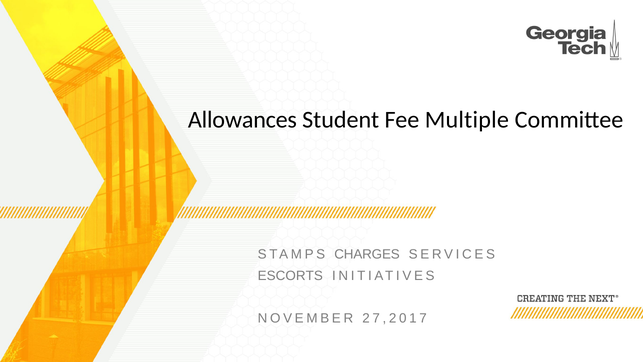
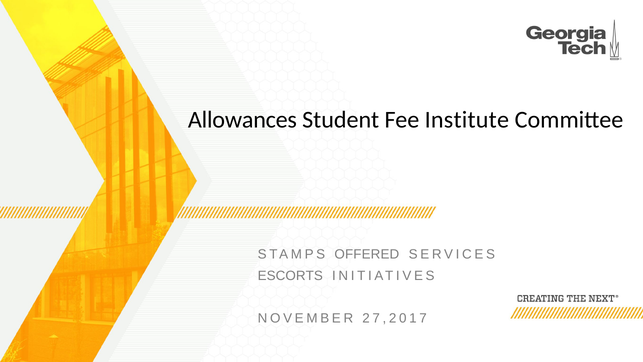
Multiple: Multiple -> Institute
CHARGES: CHARGES -> OFFERED
